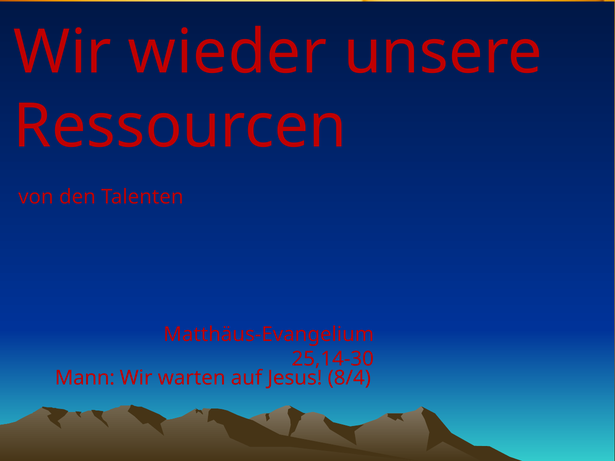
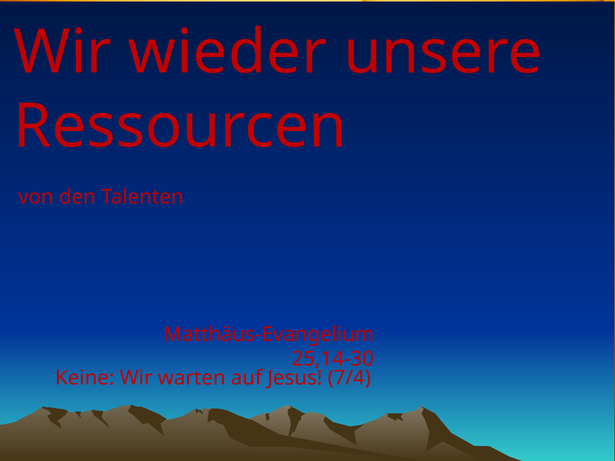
Mann: Mann -> Keine
8/4: 8/4 -> 7/4
